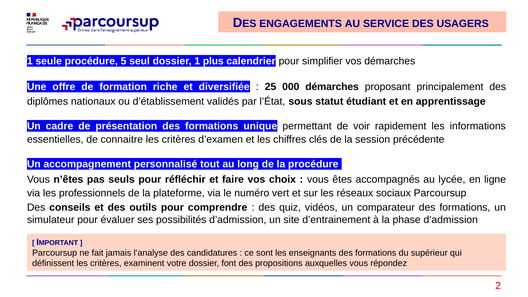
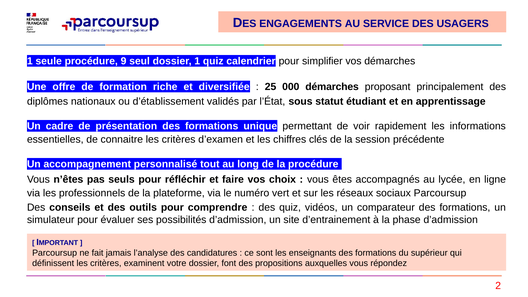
5: 5 -> 9
1 plus: plus -> quiz
